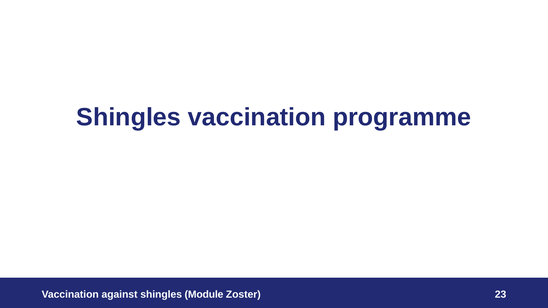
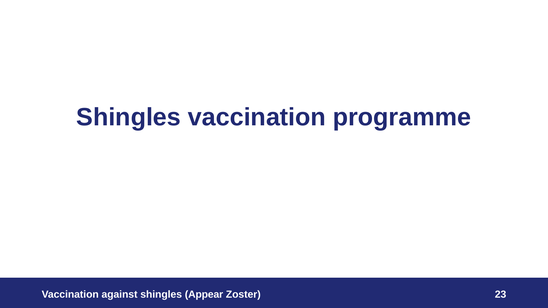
Module: Module -> Appear
